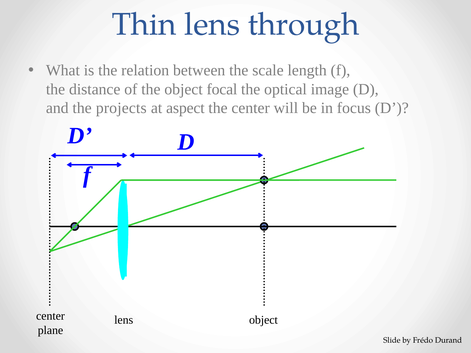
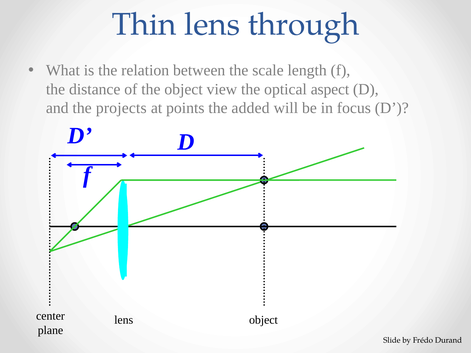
focal: focal -> view
image: image -> aspect
aspect: aspect -> points
the center: center -> added
